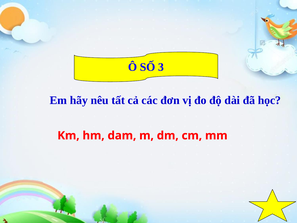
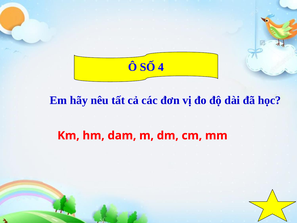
3: 3 -> 4
